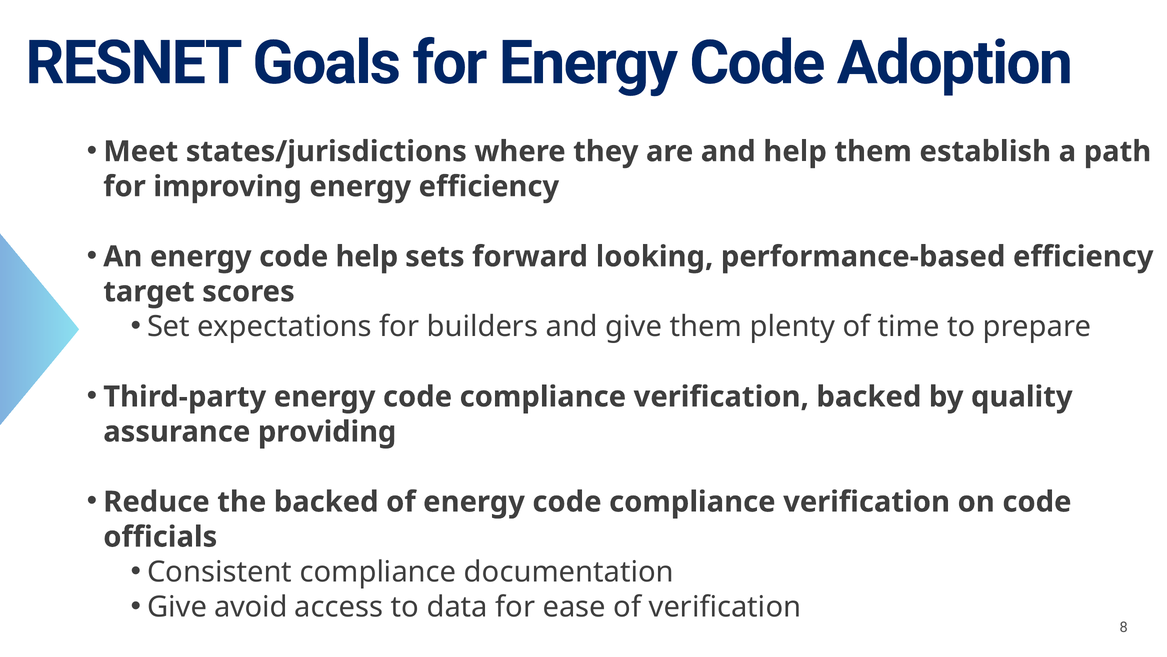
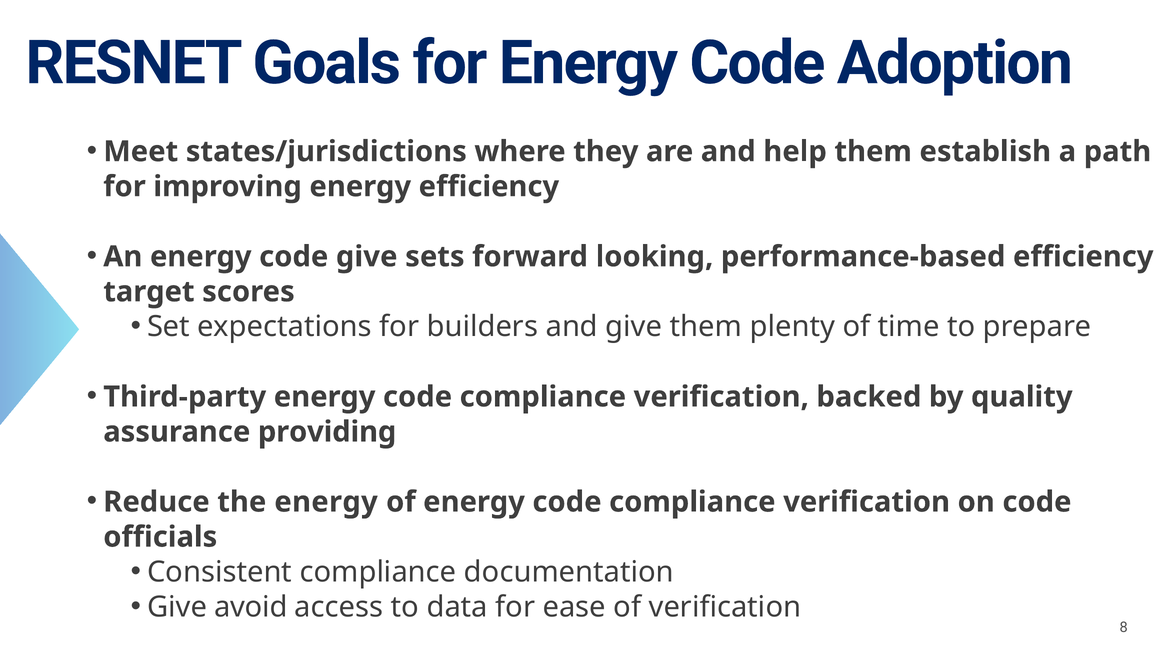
code help: help -> give
the backed: backed -> energy
